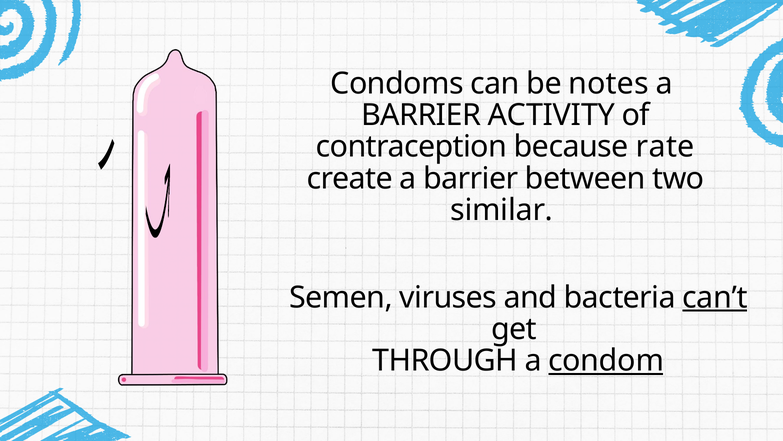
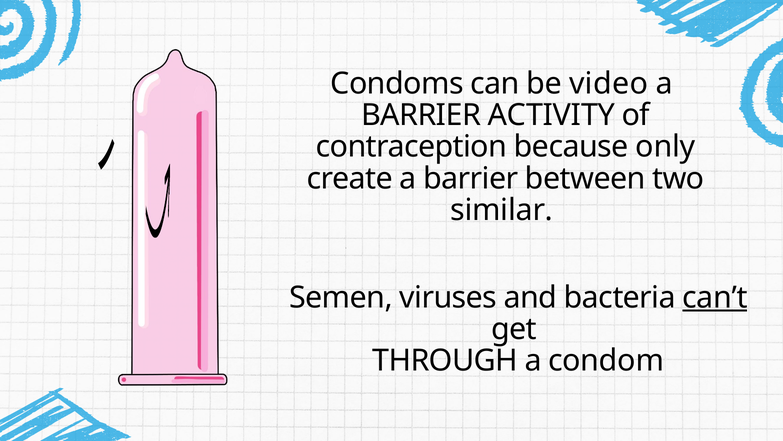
notes: notes -> video
rate: rate -> only
condom underline: present -> none
